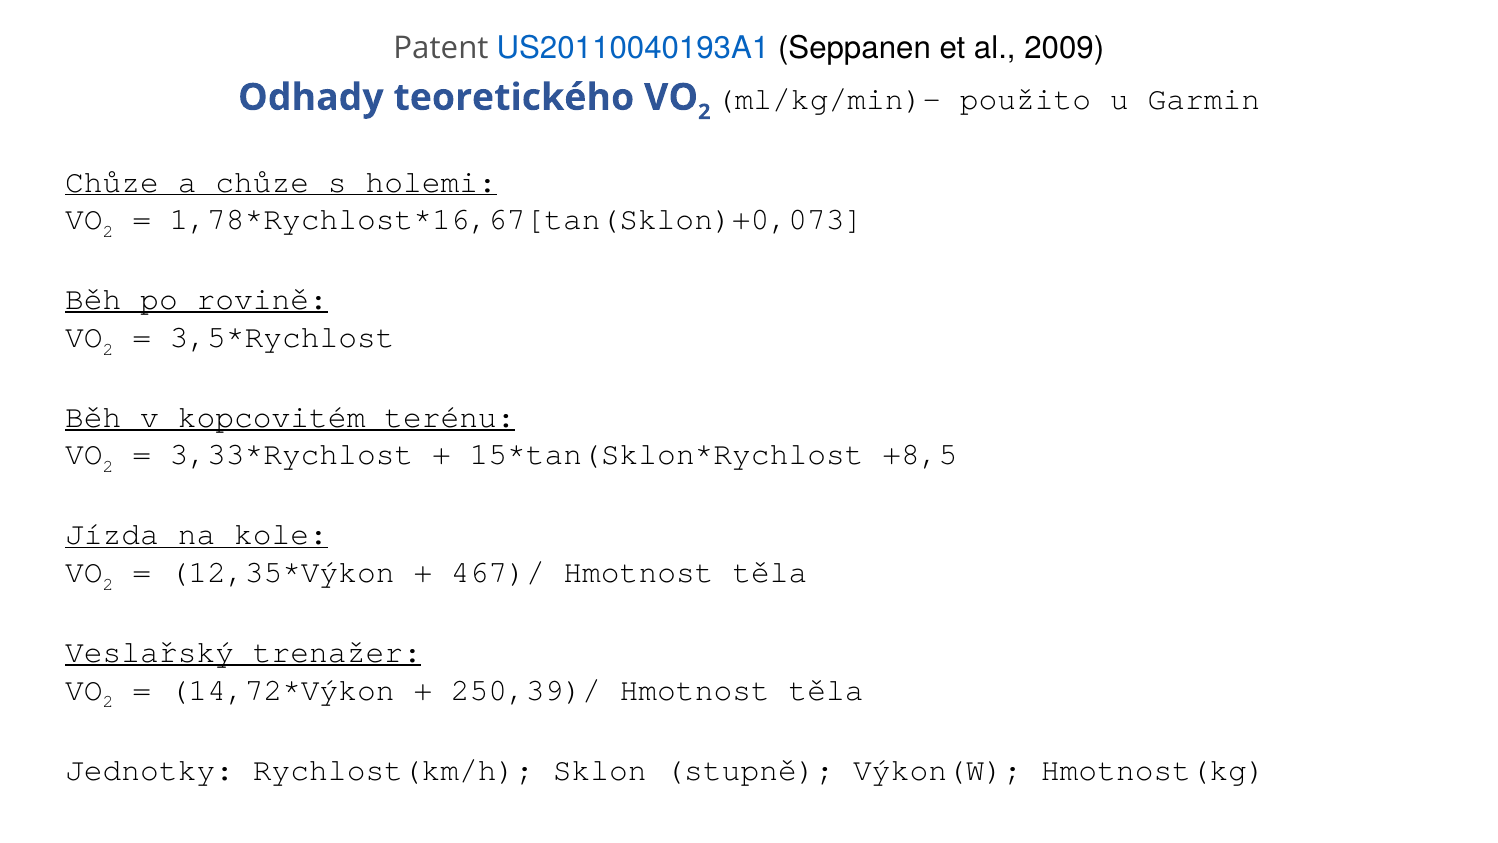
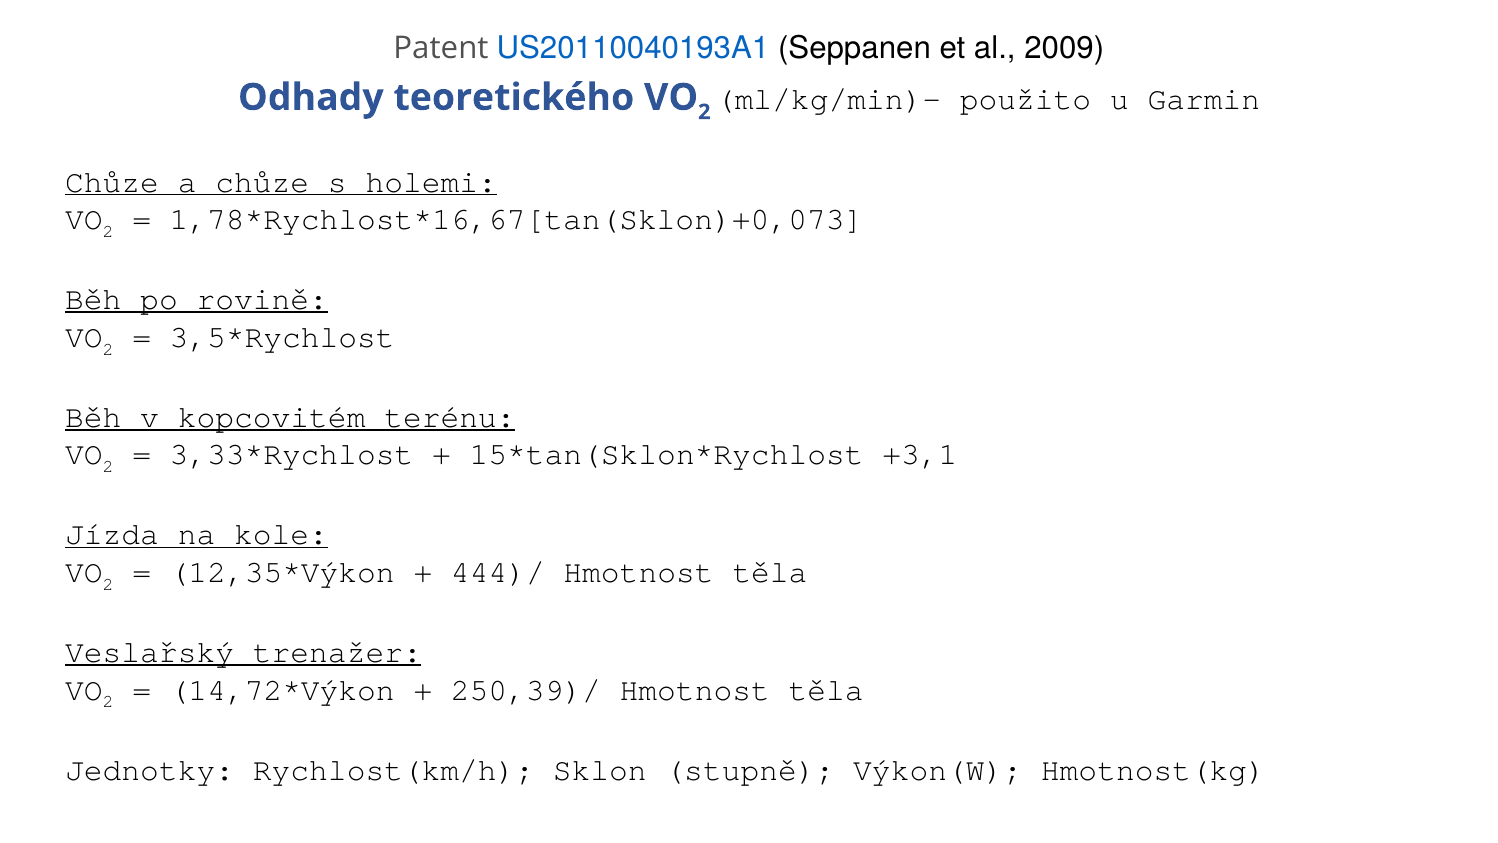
+8,5: +8,5 -> +3,1
467)/: 467)/ -> 444)/
